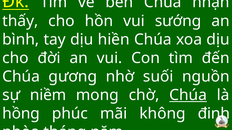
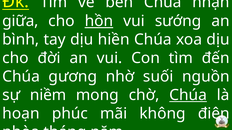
thấy: thấy -> giữa
hồn underline: none -> present
hồng: hồng -> hoạn
đinh: đinh -> điên
